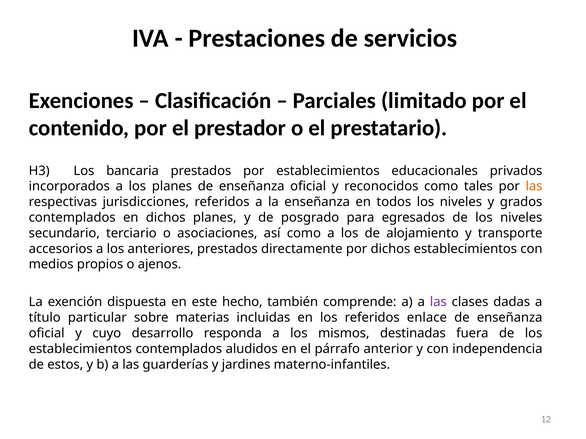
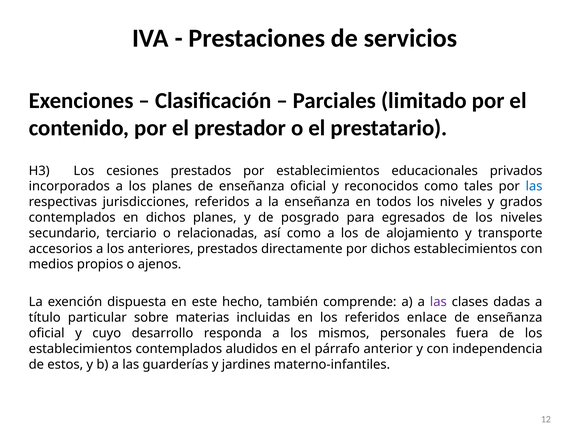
bancaria: bancaria -> cesiones
las at (534, 187) colour: orange -> blue
asociaciones: asociaciones -> relacionadas
destinadas: destinadas -> personales
